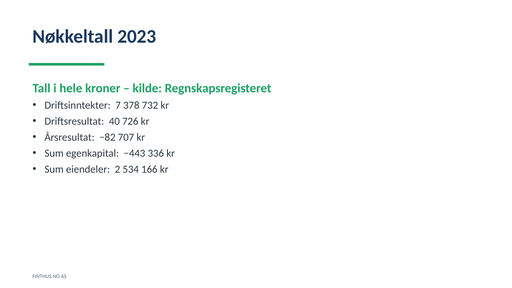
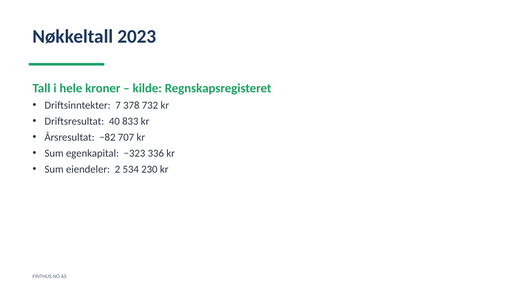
726: 726 -> 833
−443: −443 -> −323
166: 166 -> 230
